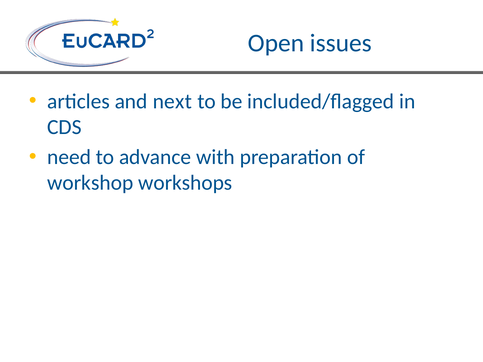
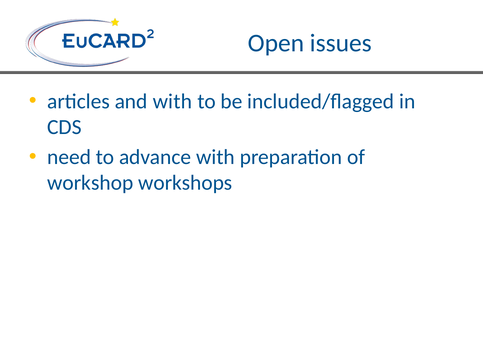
and next: next -> with
